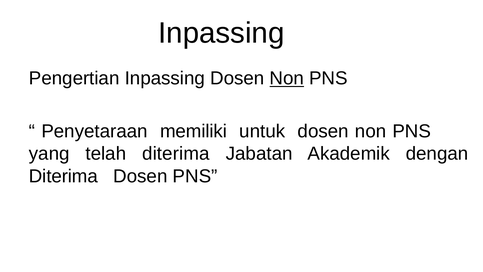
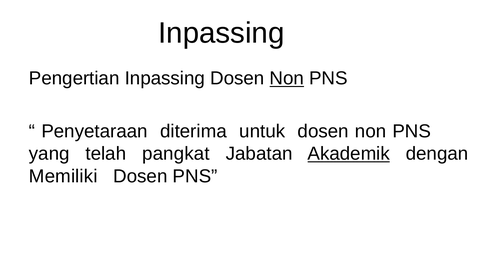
memiliki: memiliki -> diterima
telah diterima: diterima -> pangkat
Akademik underline: none -> present
Diterima at (63, 176): Diterima -> Memiliki
